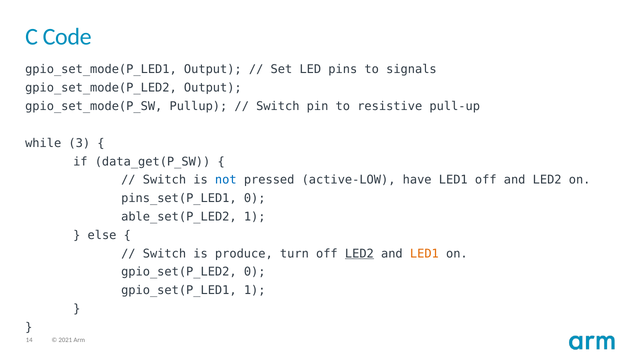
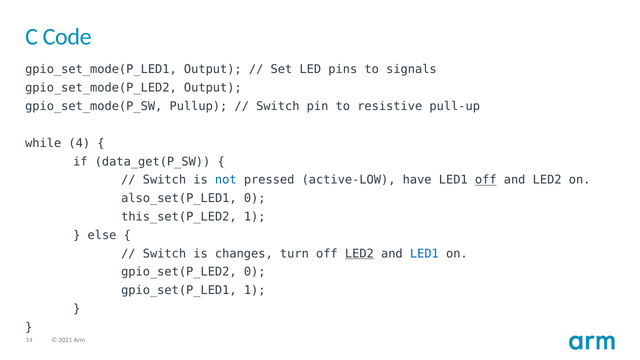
3: 3 -> 4
off at (486, 180) underline: none -> present
pins_set(P_LED1: pins_set(P_LED1 -> also_set(P_LED1
able_set(P_LED2: able_set(P_LED2 -> this_set(P_LED2
produce: produce -> changes
LED1 at (424, 254) colour: orange -> blue
